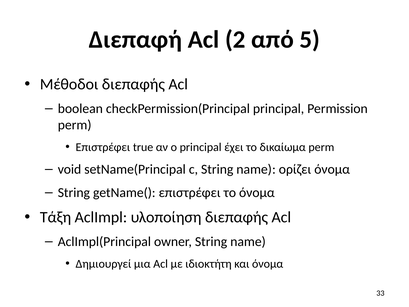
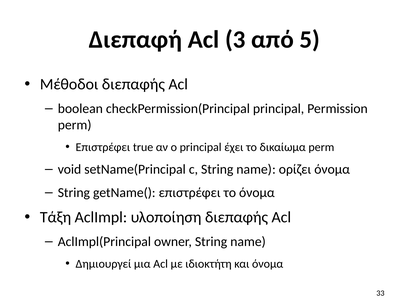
2: 2 -> 3
